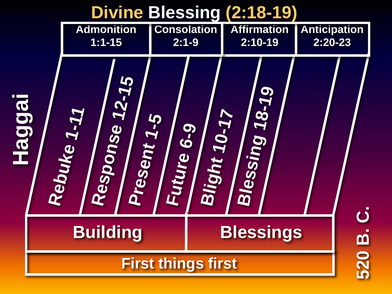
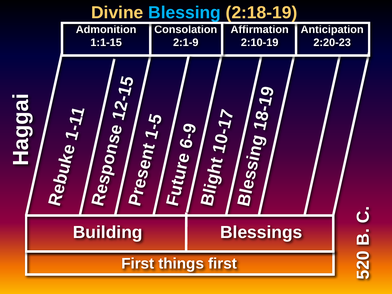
Blessing colour: white -> light blue
